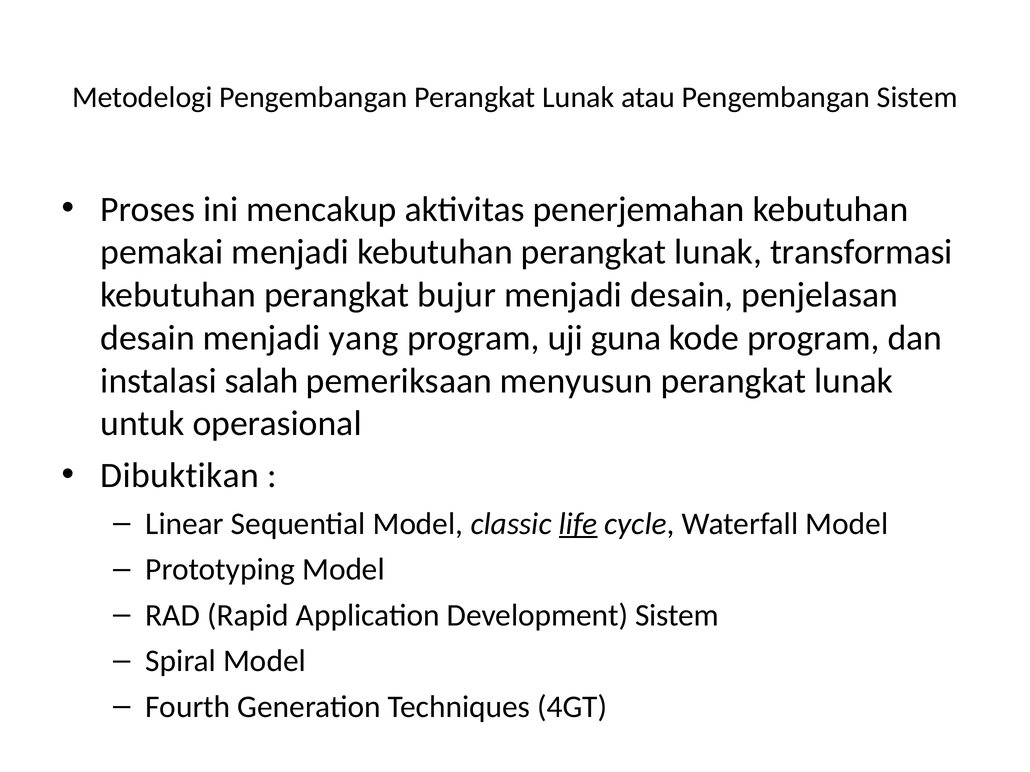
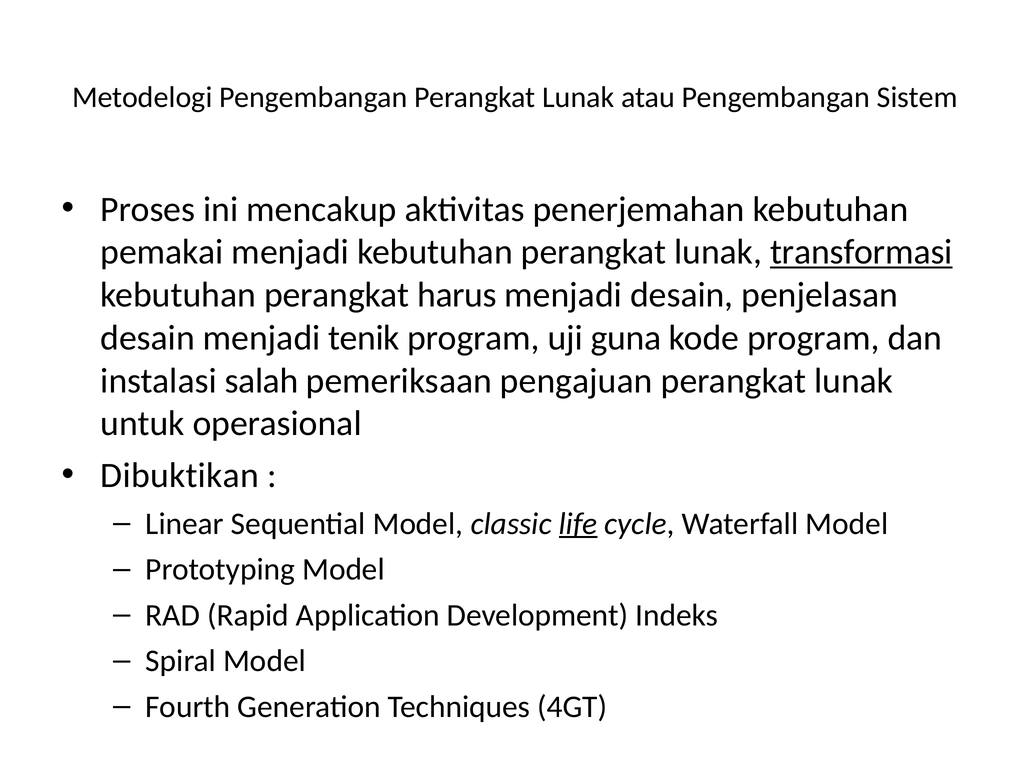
transformasi underline: none -> present
bujur: bujur -> harus
yang: yang -> tenik
menyusun: menyusun -> pengajuan
Development Sistem: Sistem -> Indeks
